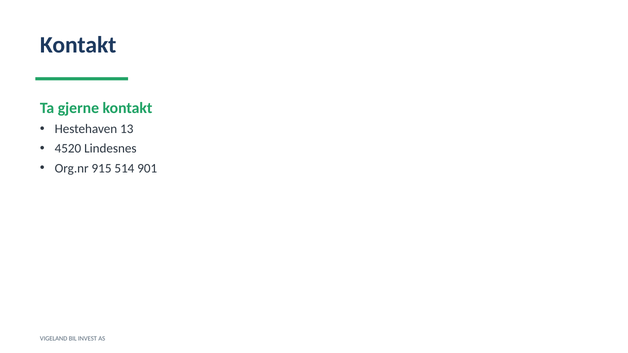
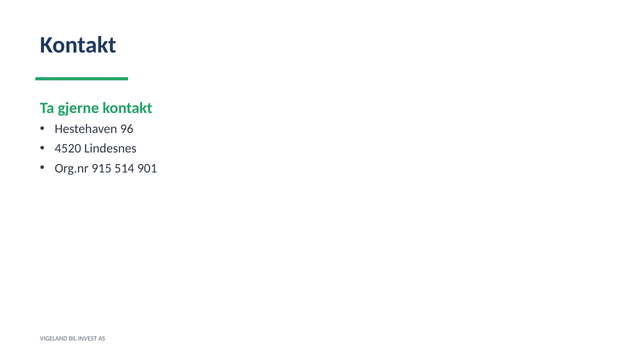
13: 13 -> 96
